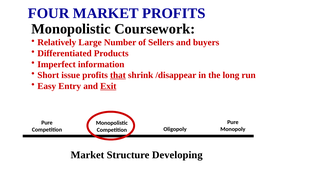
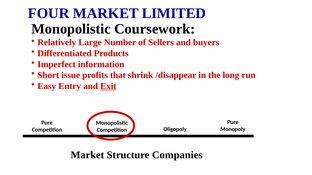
MARKET PROFITS: PROFITS -> LIMITED
that underline: present -> none
Developing: Developing -> Companies
